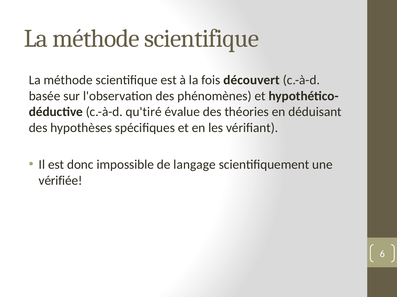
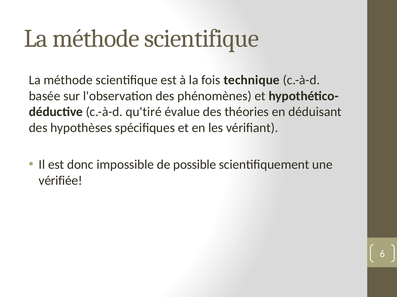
découvert: découvert -> technique
langage: langage -> possible
